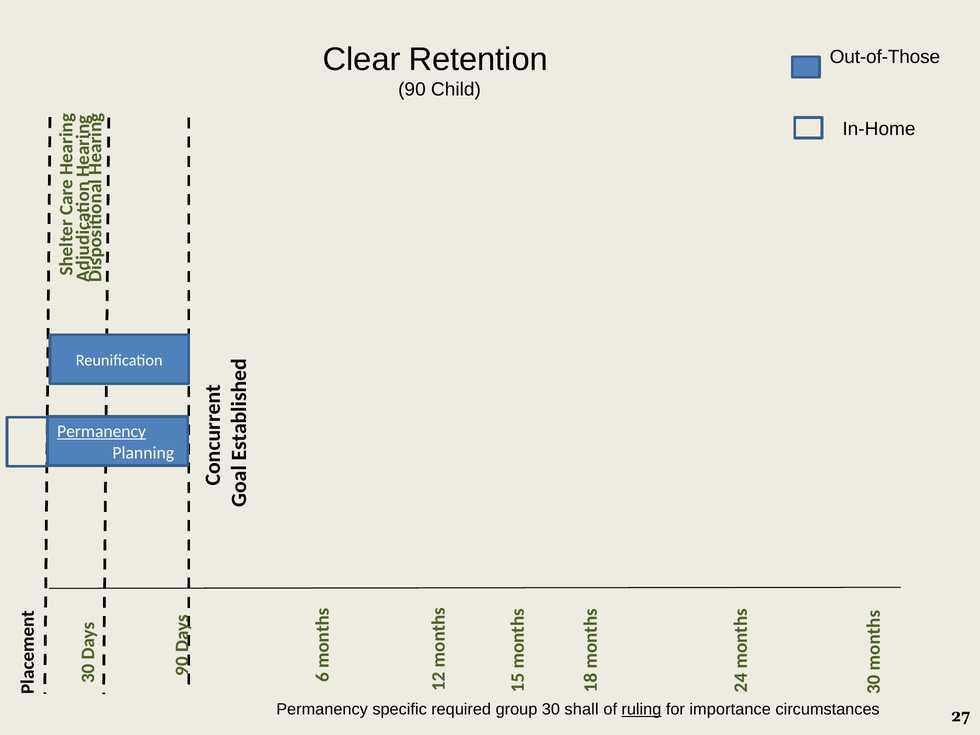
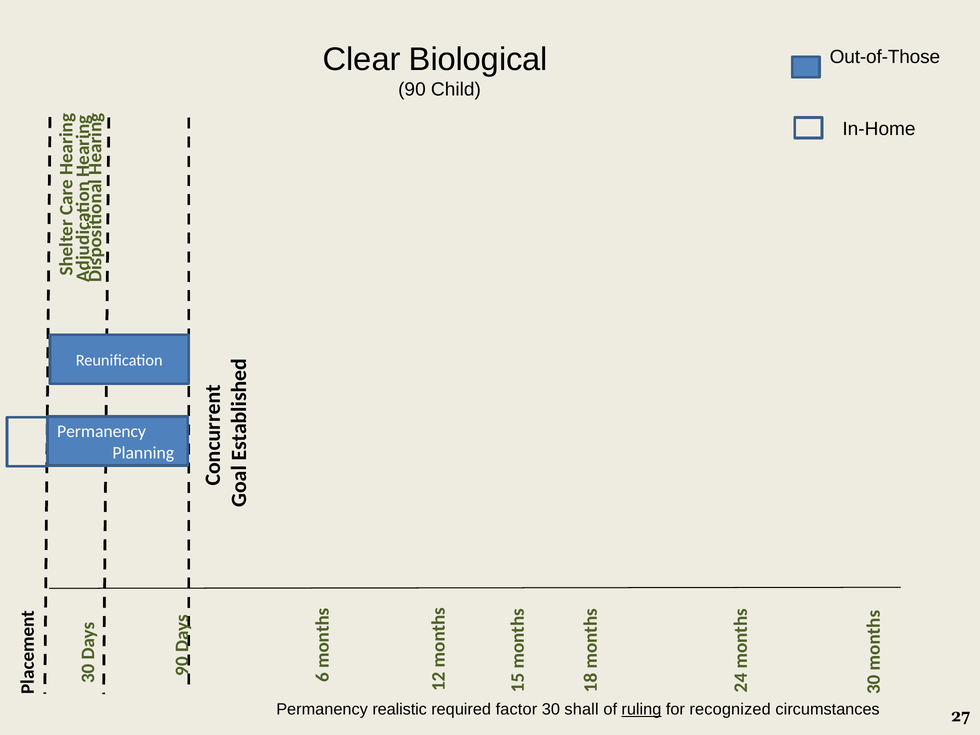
Retention: Retention -> Biological
Permanency at (102, 432) underline: present -> none
specific: specific -> realistic
group: group -> factor
importance: importance -> recognized
